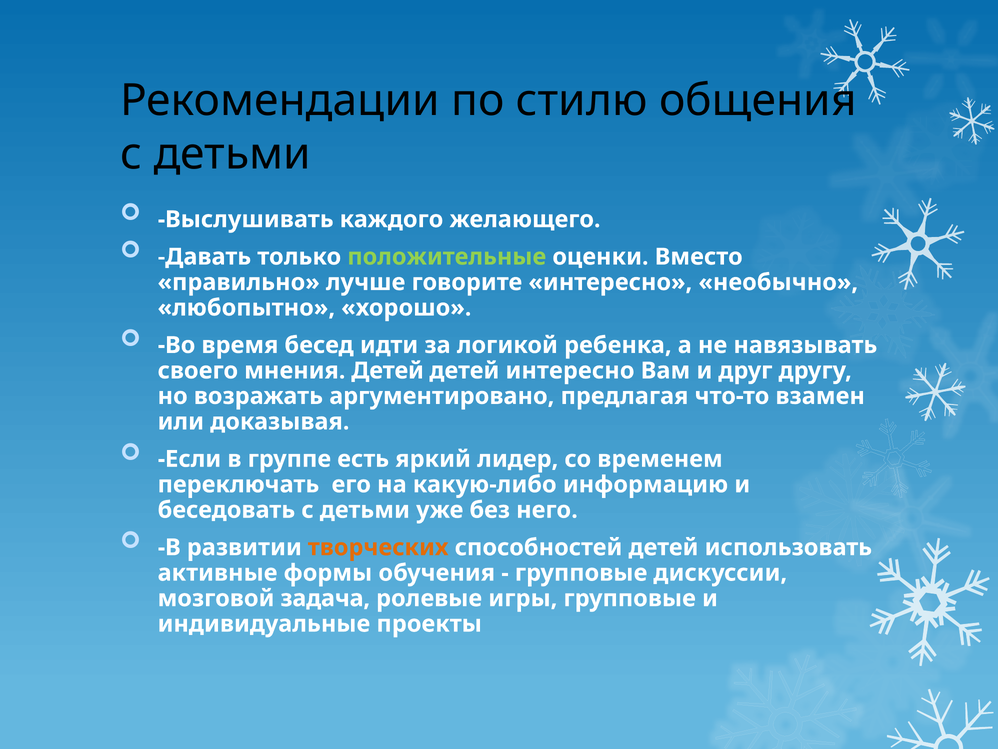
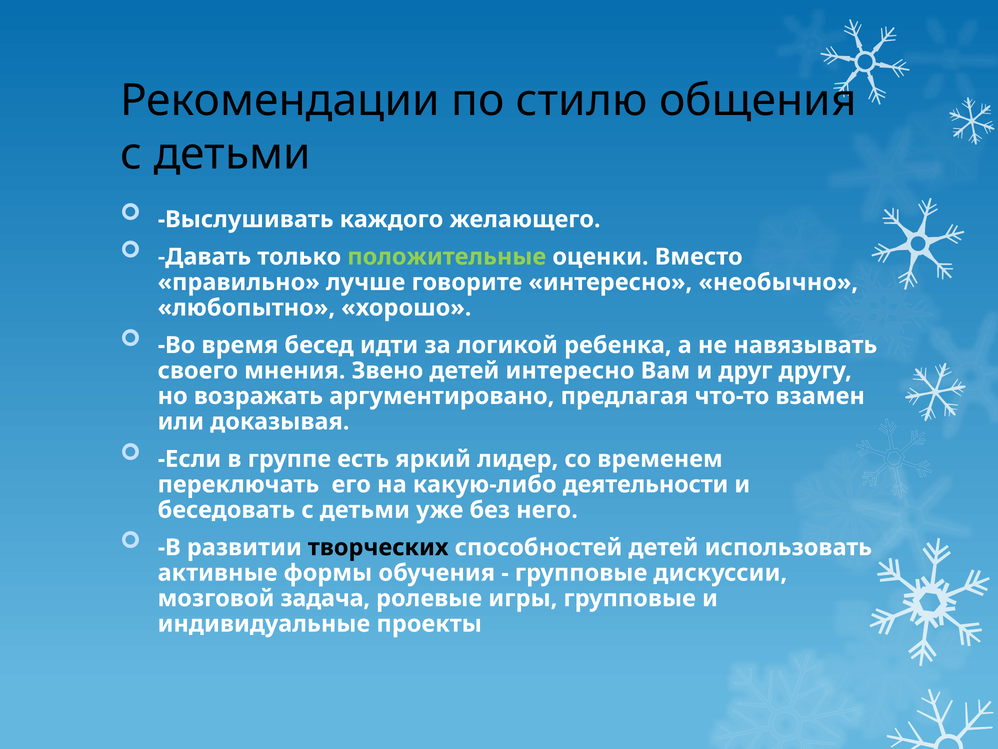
мнения Детей: Детей -> Звено
информацию: информацию -> деятельности
творческих colour: orange -> black
